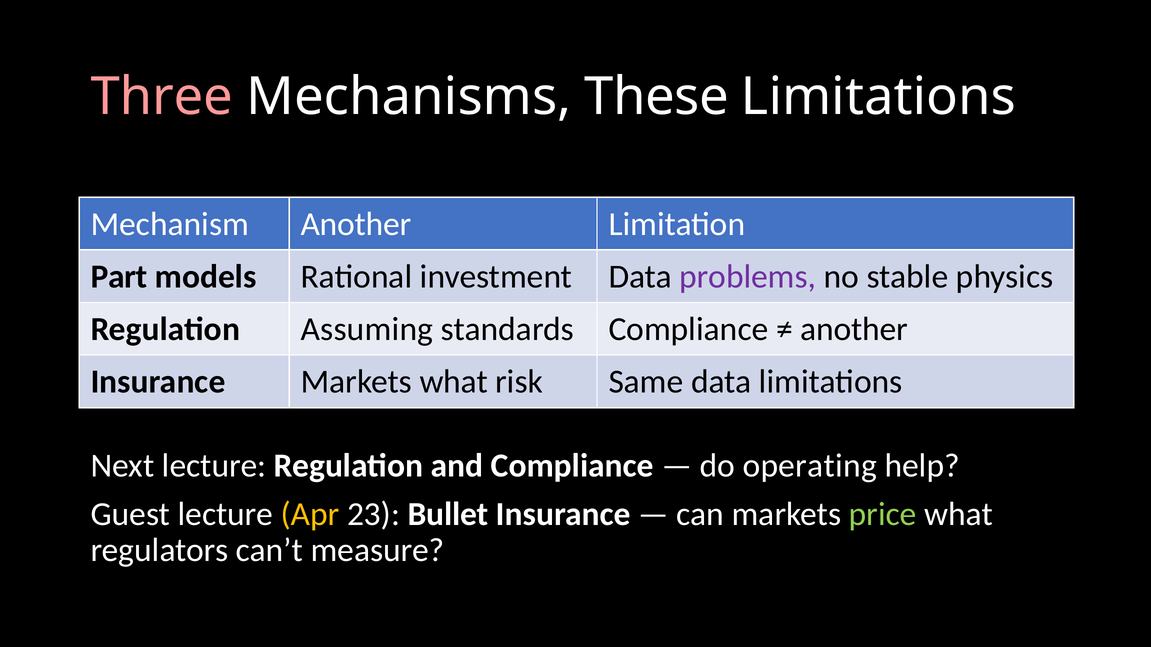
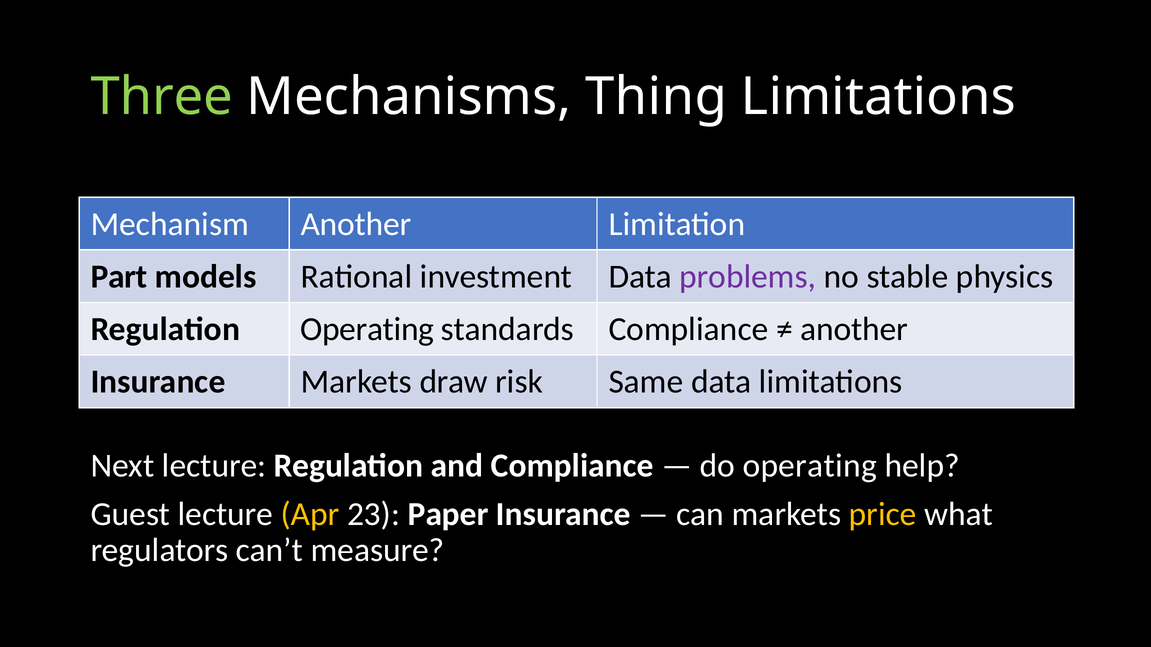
Three colour: pink -> light green
These: These -> Thing
Regulation Assuming: Assuming -> Operating
Markets what: what -> draw
Bullet: Bullet -> Paper
price colour: light green -> yellow
